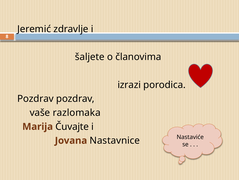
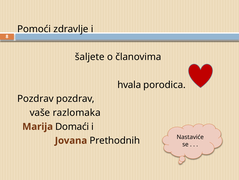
Jeremić: Jeremić -> Pomoći
izrazi: izrazi -> hvala
Čuvajte: Čuvajte -> Domaći
Nastavnice: Nastavnice -> Prethodnih
